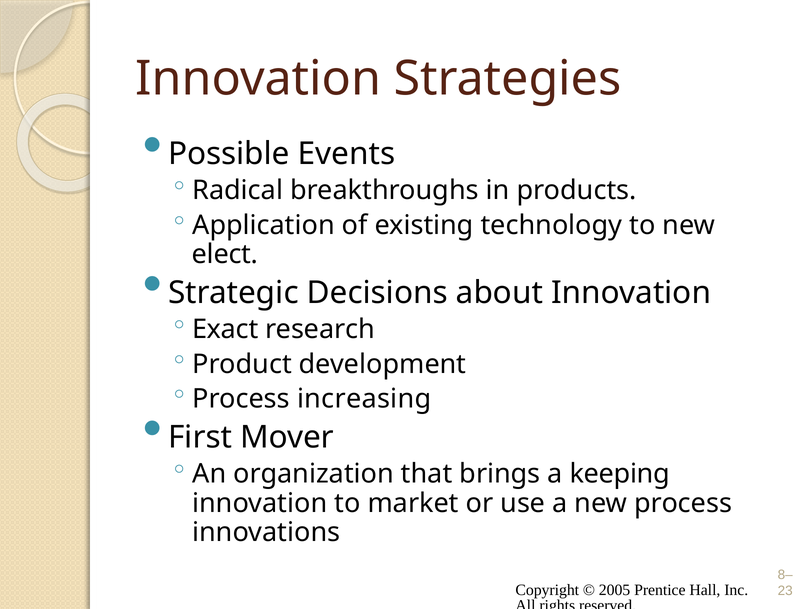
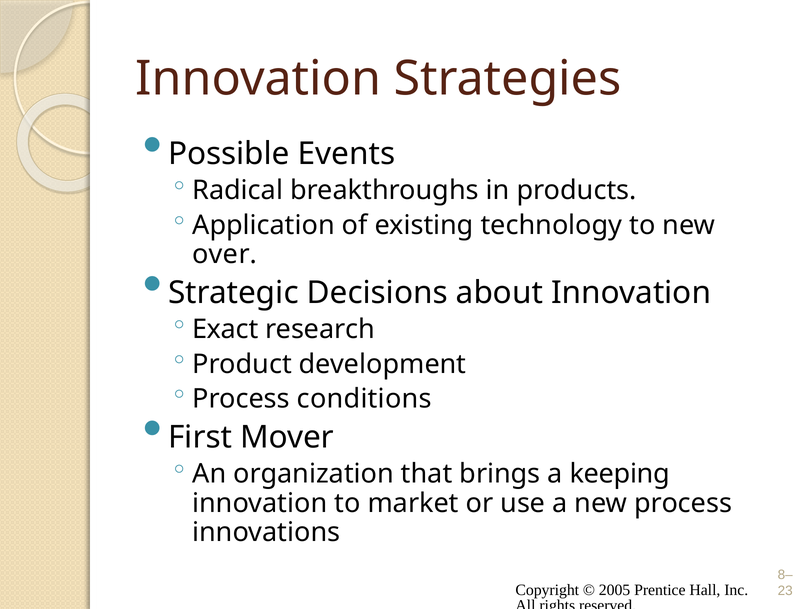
elect: elect -> over
increasing: increasing -> conditions
